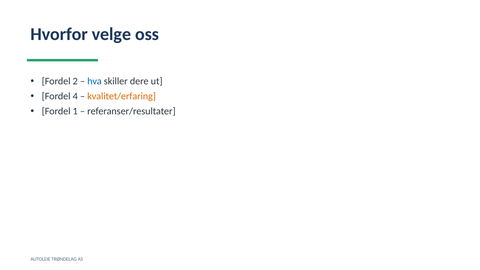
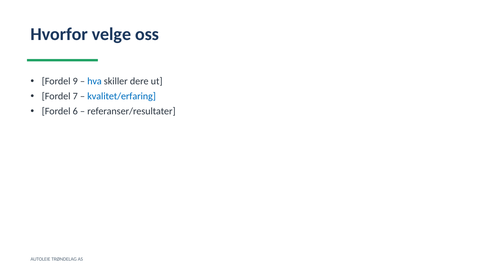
2: 2 -> 9
4: 4 -> 7
kvalitet/erfaring colour: orange -> blue
1: 1 -> 6
